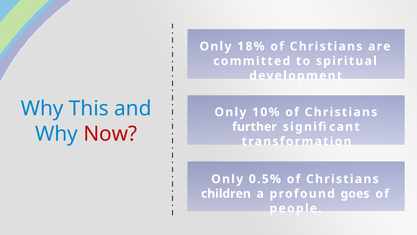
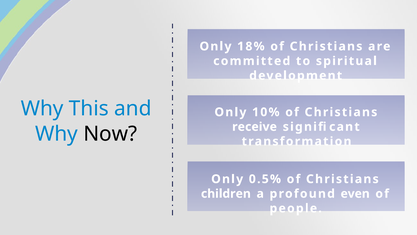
further: further -> receive
Now colour: red -> black
goes: goes -> even
